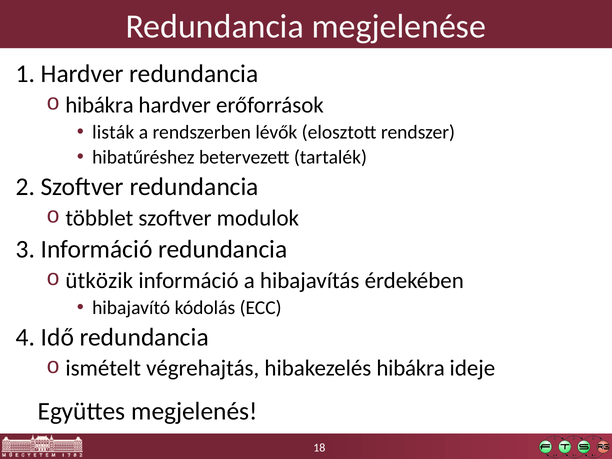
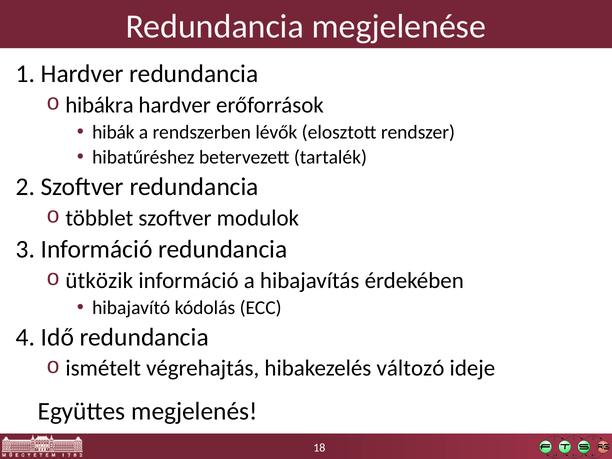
listák: listák -> hibák
hibakezelés hibákra: hibákra -> változó
